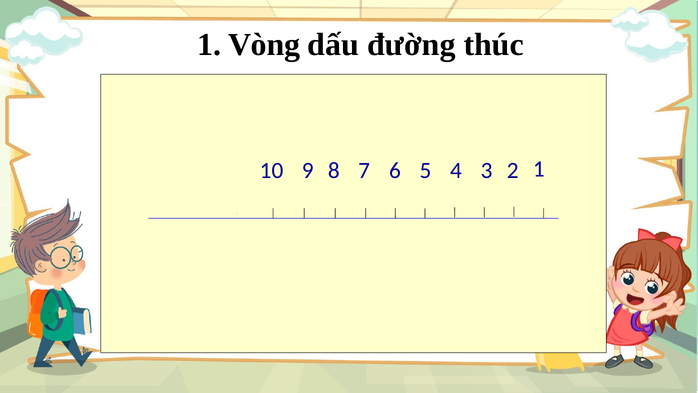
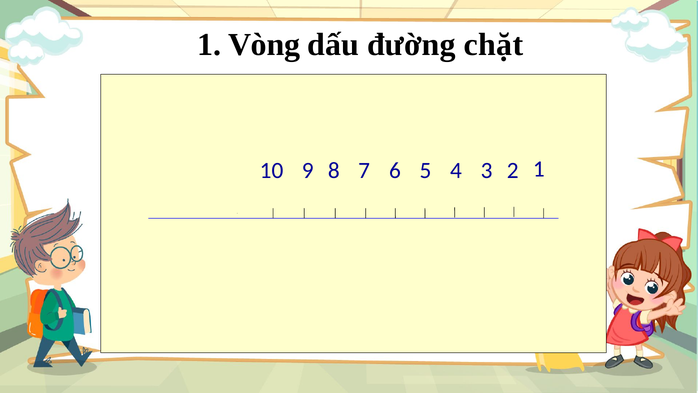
thúc: thúc -> chặt
